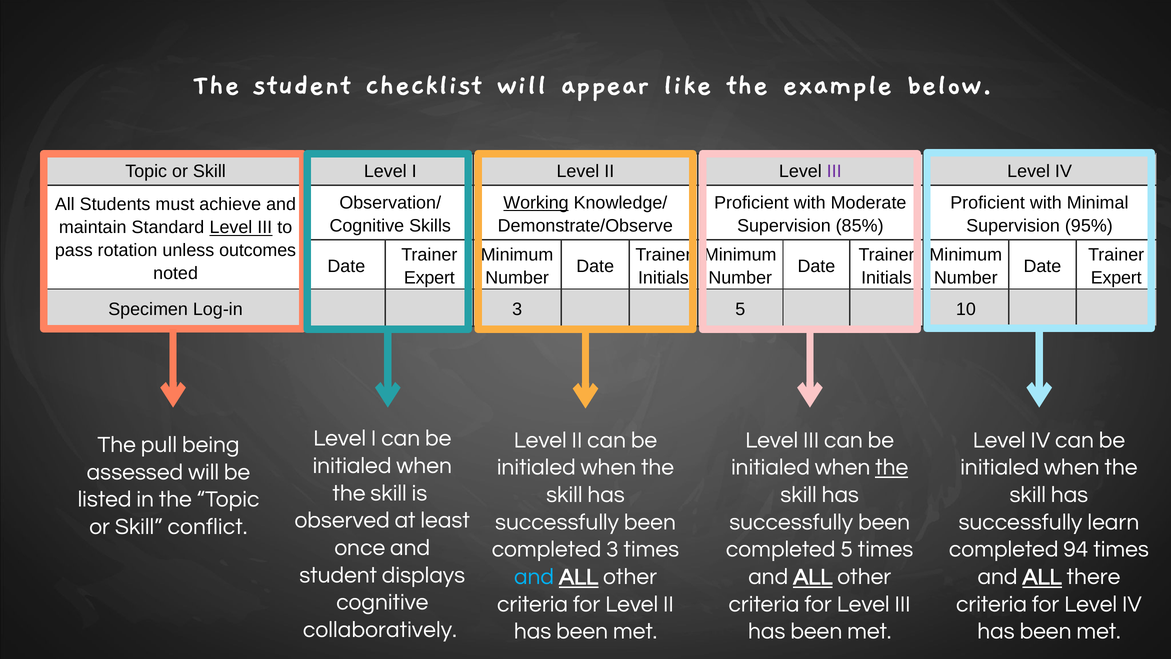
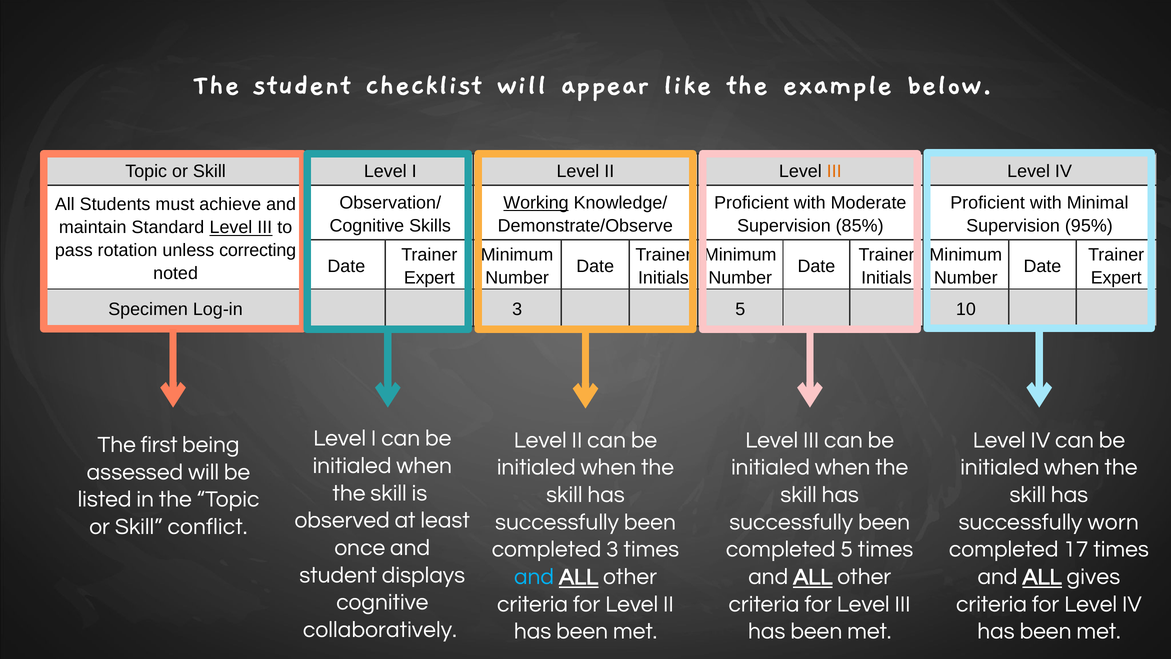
III at (834, 171) colour: purple -> orange
outcomes: outcomes -> correcting
pull: pull -> first
the at (892, 467) underline: present -> none
learn: learn -> worn
94: 94 -> 17
there: there -> gives
